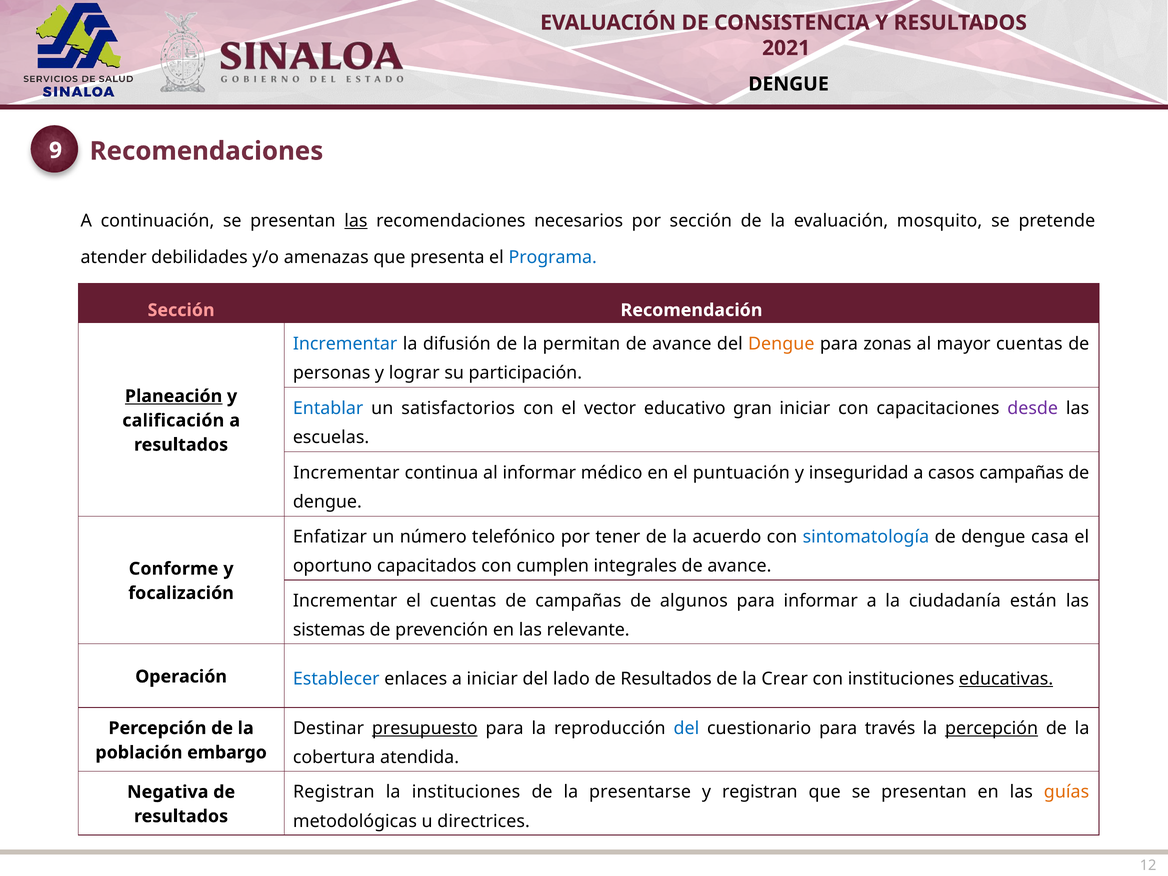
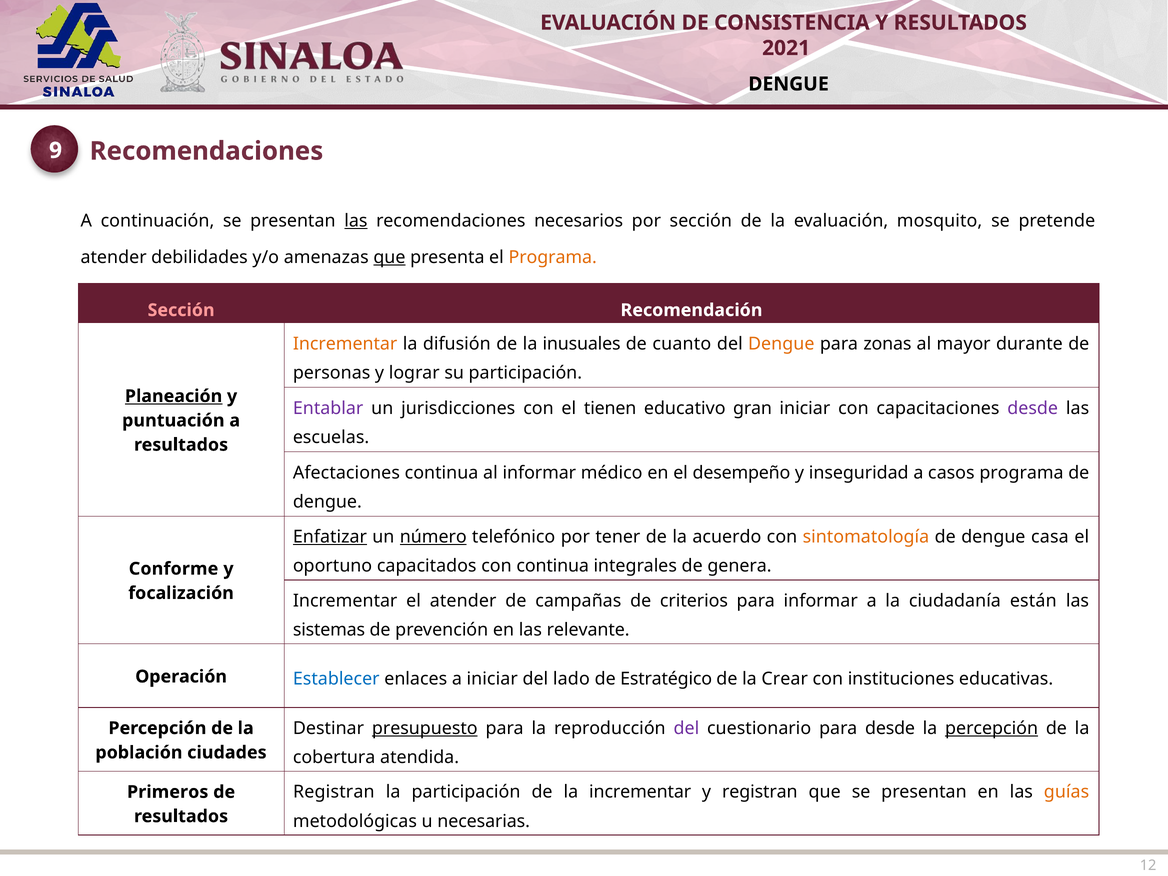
que at (389, 257) underline: none -> present
Programa at (553, 257) colour: blue -> orange
Incrementar at (345, 344) colour: blue -> orange
permitan: permitan -> inusuales
avance at (682, 344): avance -> cuanto
mayor cuentas: cuentas -> durante
Entablar colour: blue -> purple
satisfactorios: satisfactorios -> jurisdicciones
vector: vector -> tienen
calificación: calificación -> puntuación
Incrementar at (346, 473): Incrementar -> Afectaciones
puntuación: puntuación -> desempeño
casos campañas: campañas -> programa
Enfatizar underline: none -> present
número underline: none -> present
sintomatología colour: blue -> orange
con cumplen: cumplen -> continua
integrales de avance: avance -> genera
el cuentas: cuentas -> atender
algunos: algunos -> criterios
Resultados at (666, 679): Resultados -> Estratégico
educativas underline: present -> none
del at (686, 728) colour: blue -> purple
para través: través -> desde
embargo: embargo -> ciudades
la instituciones: instituciones -> participación
la presentarse: presentarse -> incrementar
Negativa: Negativa -> Primeros
directrices: directrices -> necesarias
